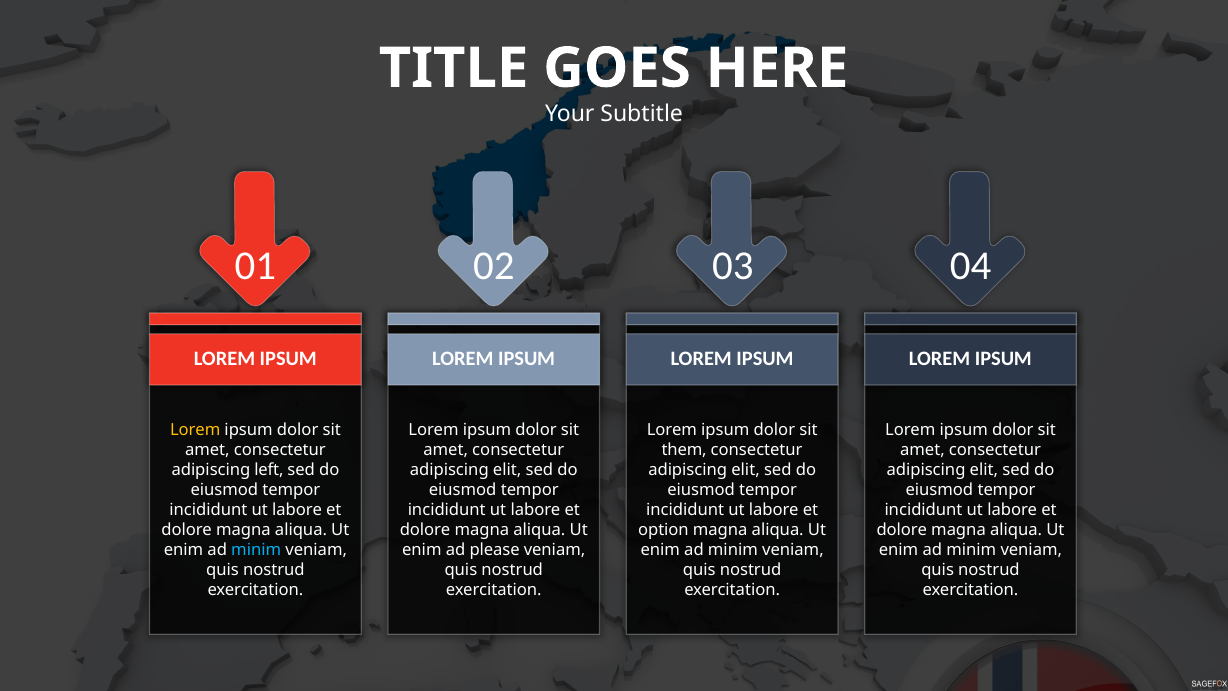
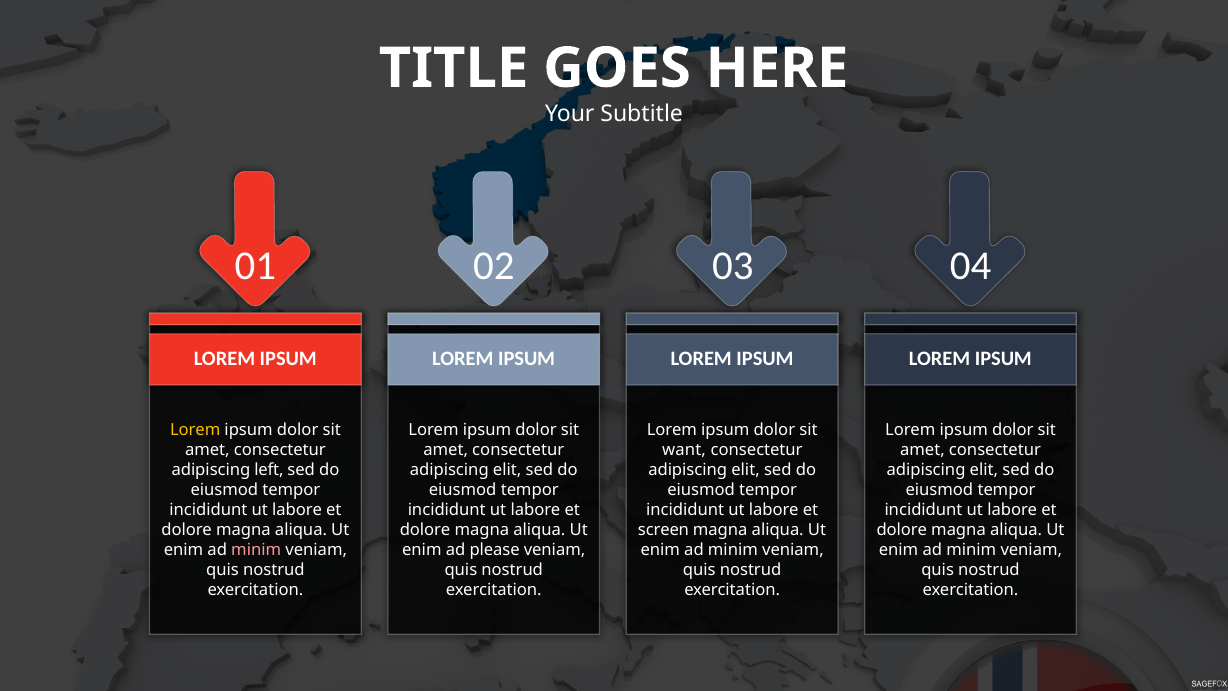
them: them -> want
option: option -> screen
minim at (256, 550) colour: light blue -> pink
